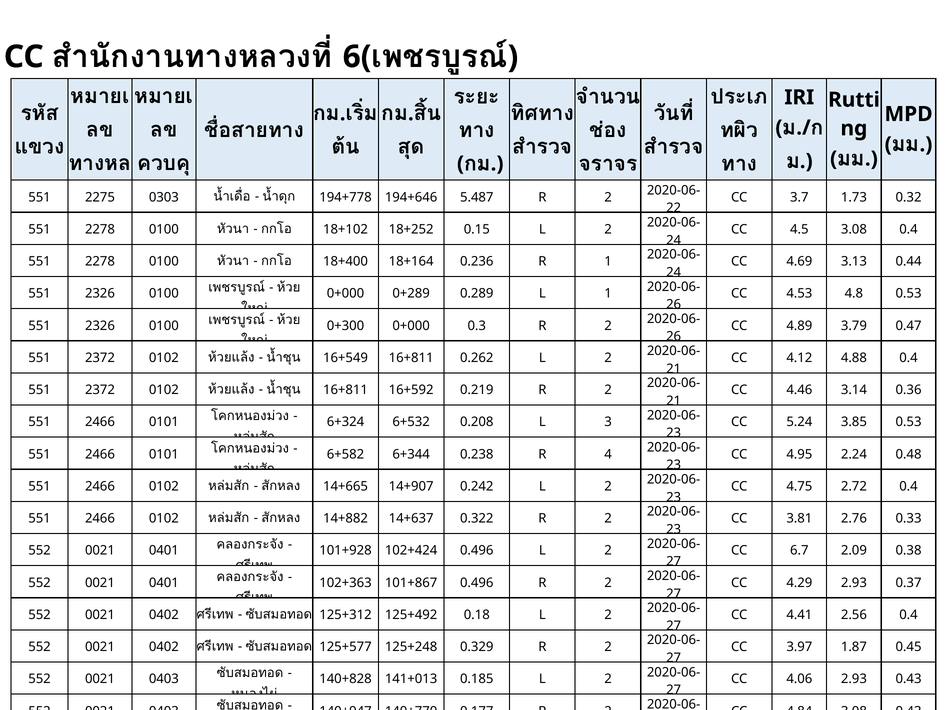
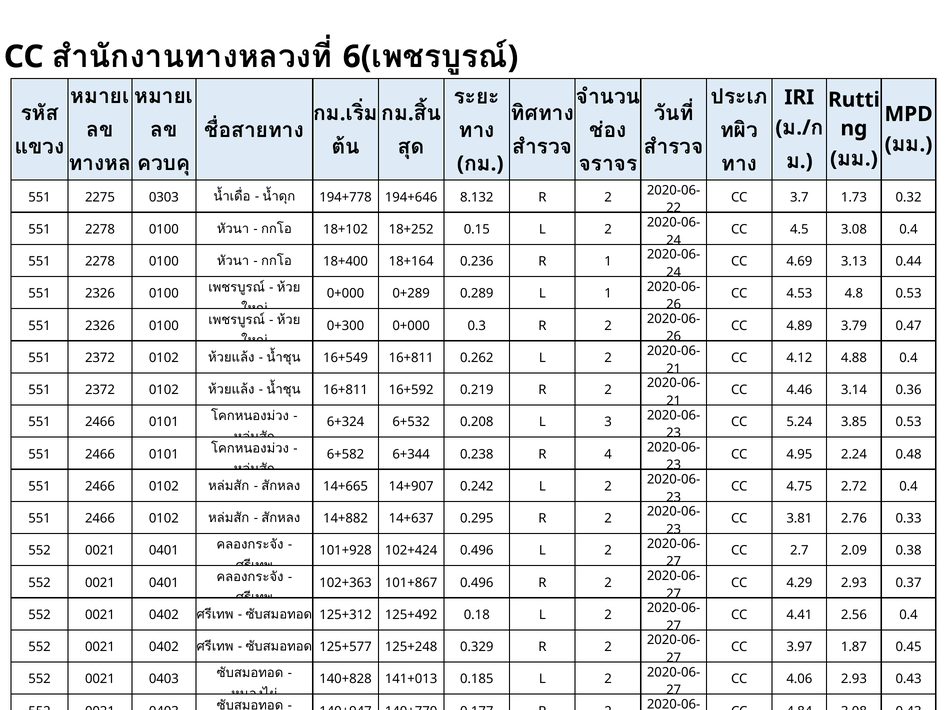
5.487: 5.487 -> 8.132
0.322: 0.322 -> 0.295
6.7: 6.7 -> 2.7
